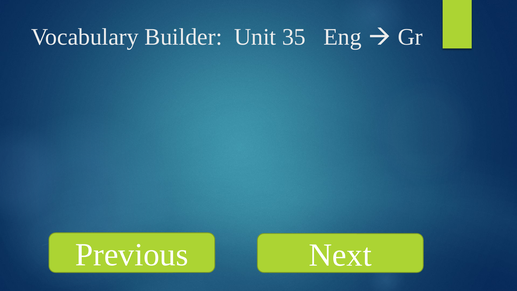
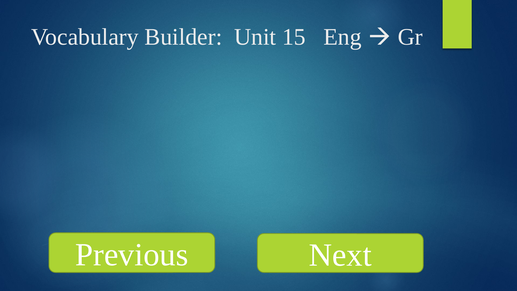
35: 35 -> 15
